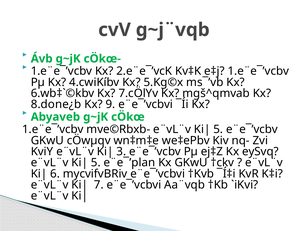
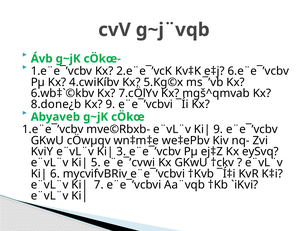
e‡j 1.e¨e¯’vcbv: 1.e¨e¯’vcbv -> 6.e¨e¯’vcbv
5 at (218, 129): 5 -> 9
e¨e¯’plan: e¨e¯’plan -> e¨e¯’cvwi
